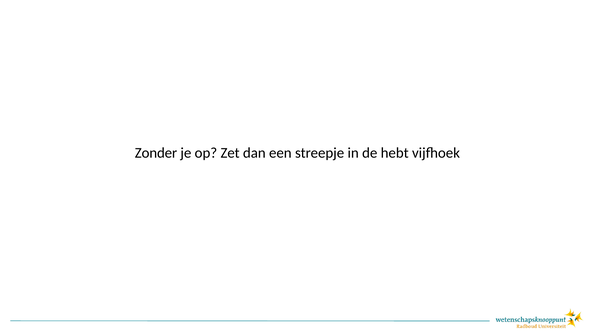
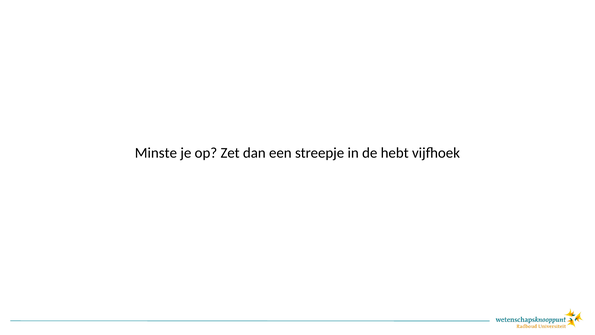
Zonder: Zonder -> Minste
